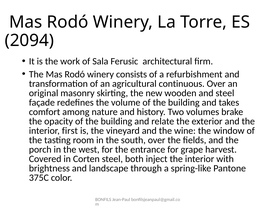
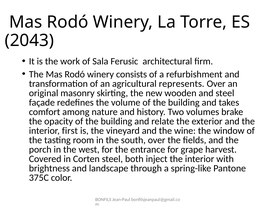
2094: 2094 -> 2043
continuous: continuous -> represents
